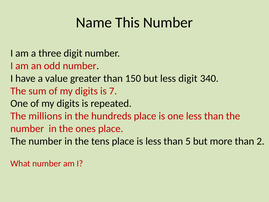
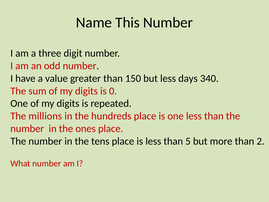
less digit: digit -> days
7: 7 -> 0
